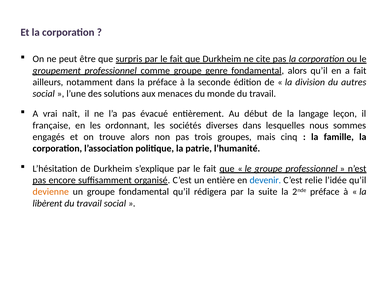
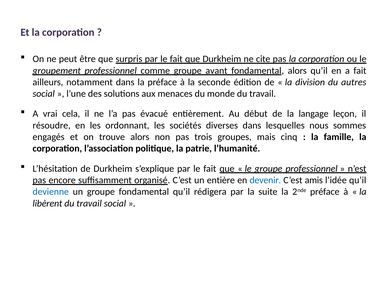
genre: genre -> avant
naît: naît -> cela
française: française -> résoudre
relie: relie -> amis
devienne colour: orange -> blue
